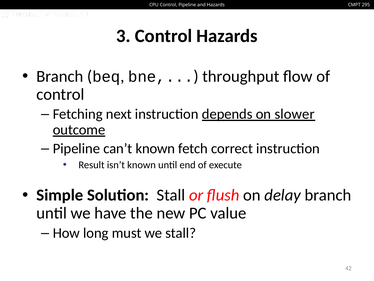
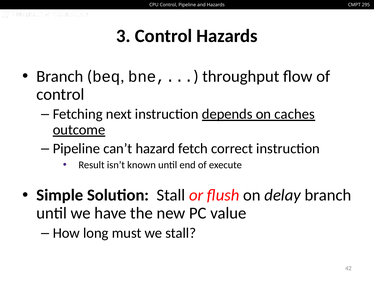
slower: slower -> caches
can’t known: known -> hazard
